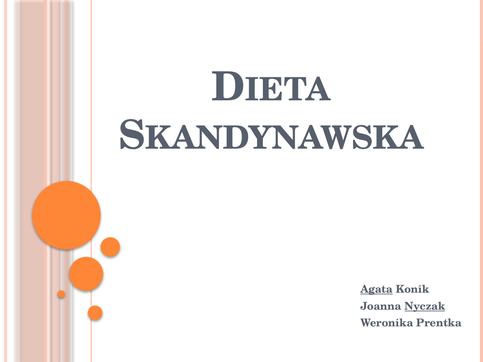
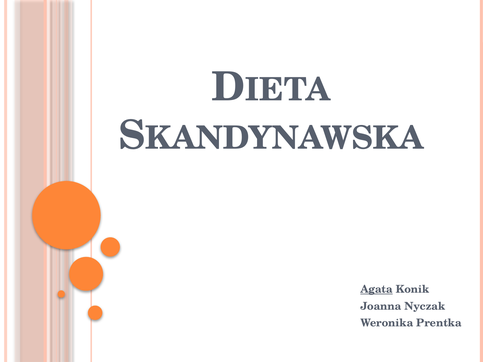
Nyczak underline: present -> none
